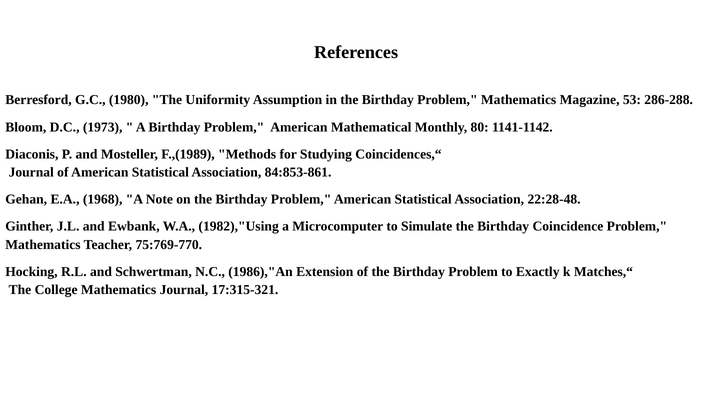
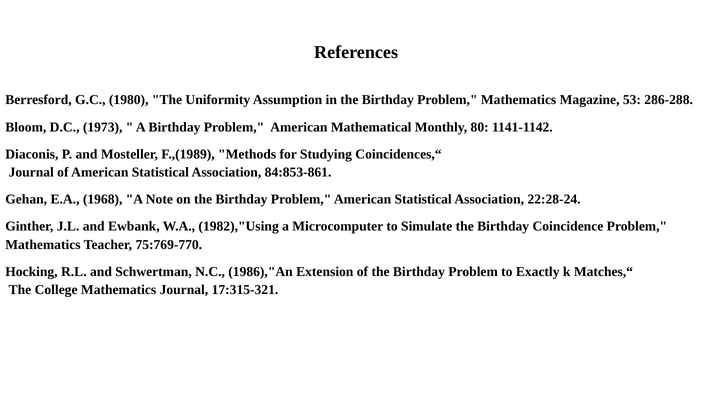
22:28-48: 22:28-48 -> 22:28-24
